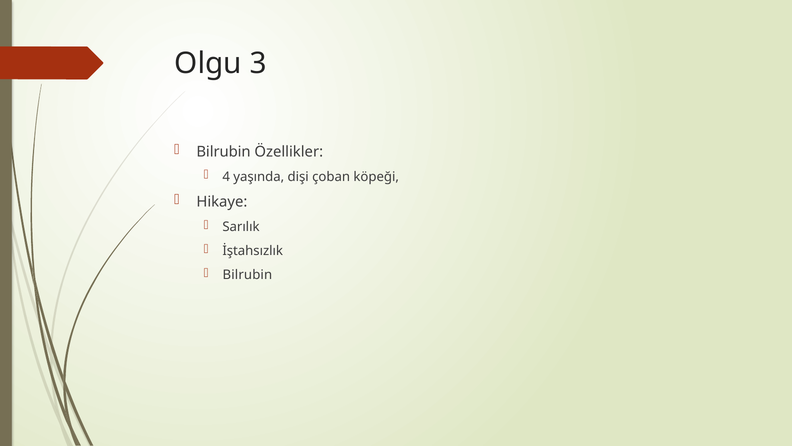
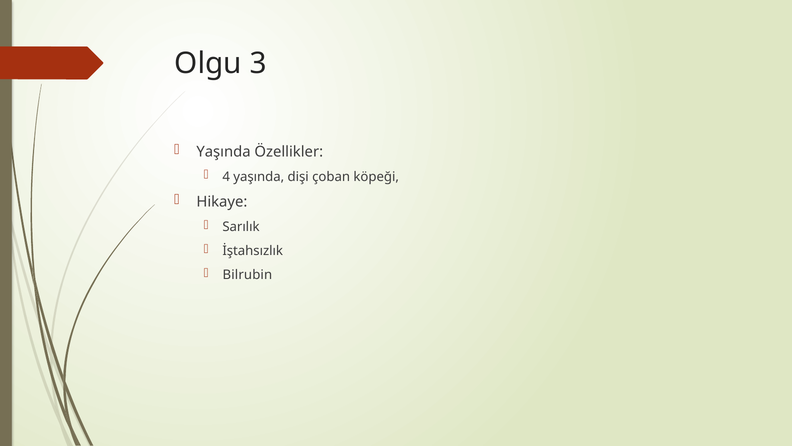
Bilrubin at (224, 152): Bilrubin -> Yaşında
